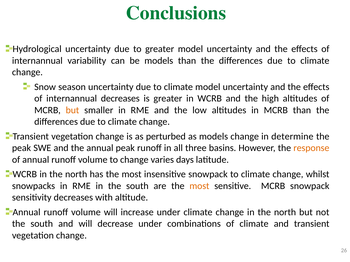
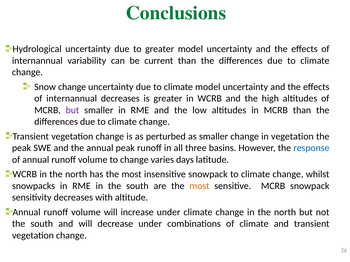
be models: models -> current
Snow season: season -> change
but at (72, 110) colour: orange -> purple
as models: models -> smaller
in determine: determine -> vegetation
response colour: orange -> blue
